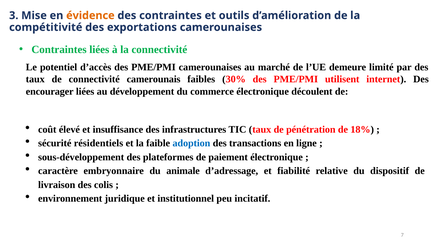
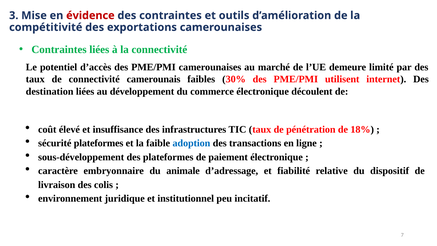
évidence colour: orange -> red
encourager: encourager -> destination
sécurité résidentiels: résidentiels -> plateformes
